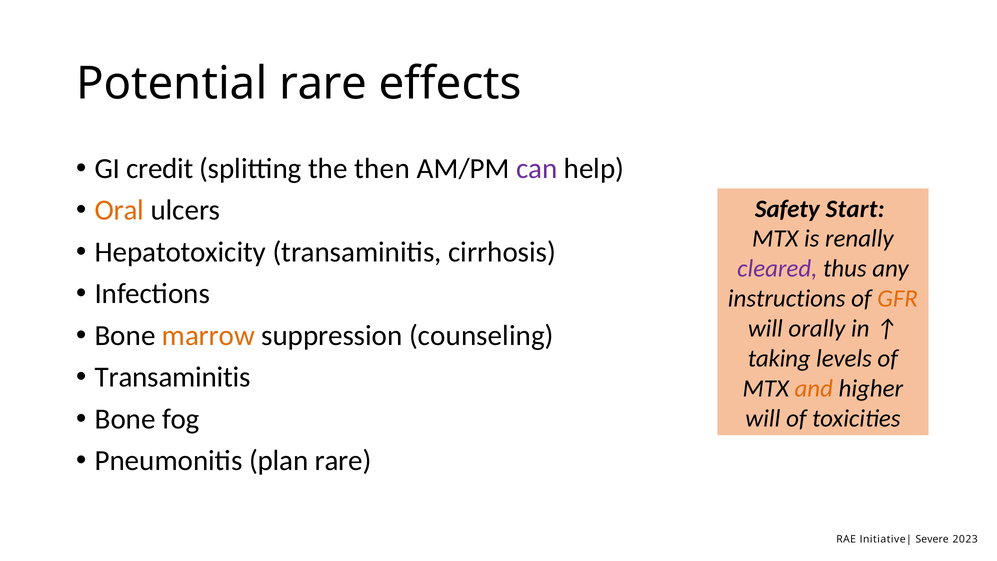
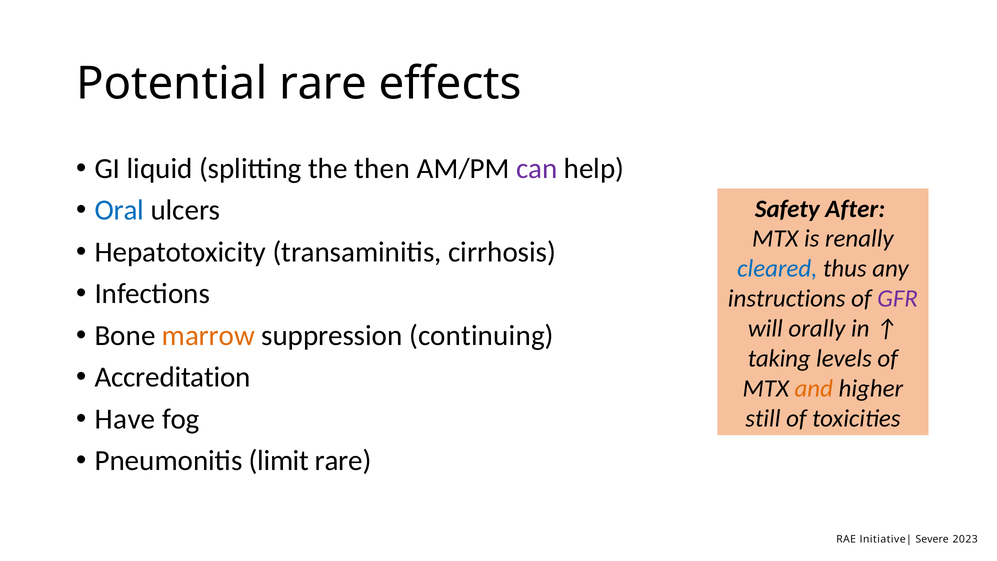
credit: credit -> liquid
Oral colour: orange -> blue
Start: Start -> After
cleared colour: purple -> blue
GFR colour: orange -> purple
counseling: counseling -> continuing
Transaminitis at (173, 377): Transaminitis -> Accreditation
Bone at (125, 419): Bone -> Have
will at (763, 418): will -> still
plan: plan -> limit
